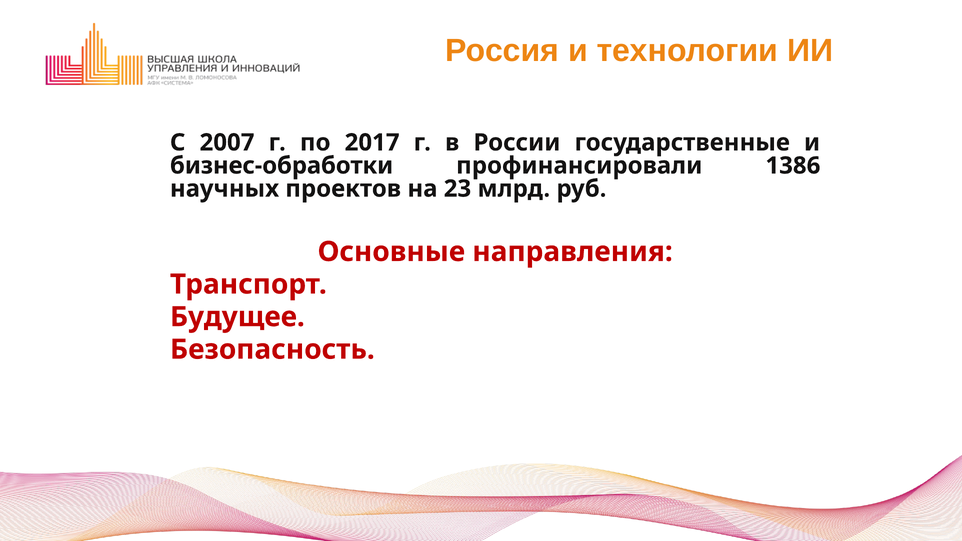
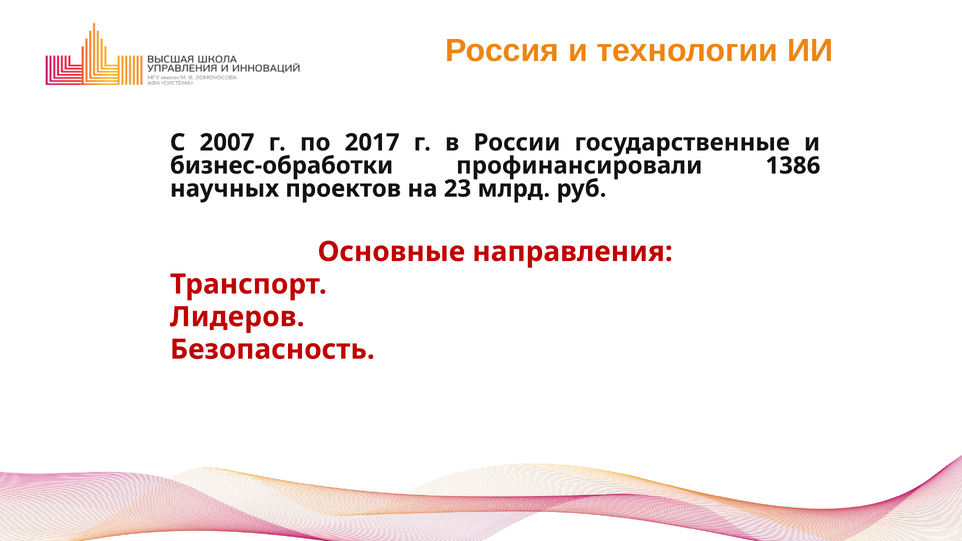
Будущее: Будущее -> Лидеров
